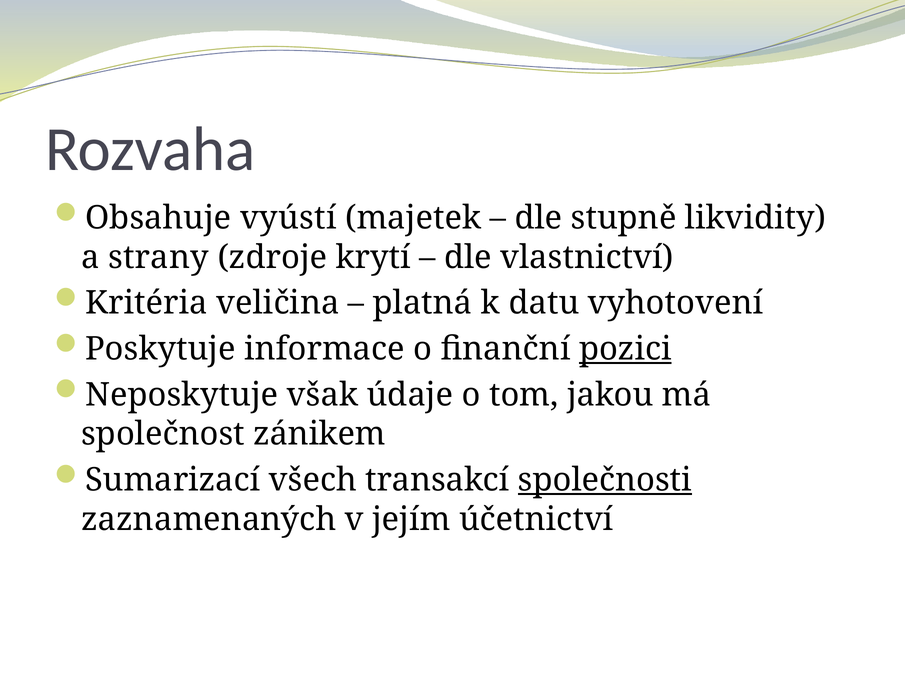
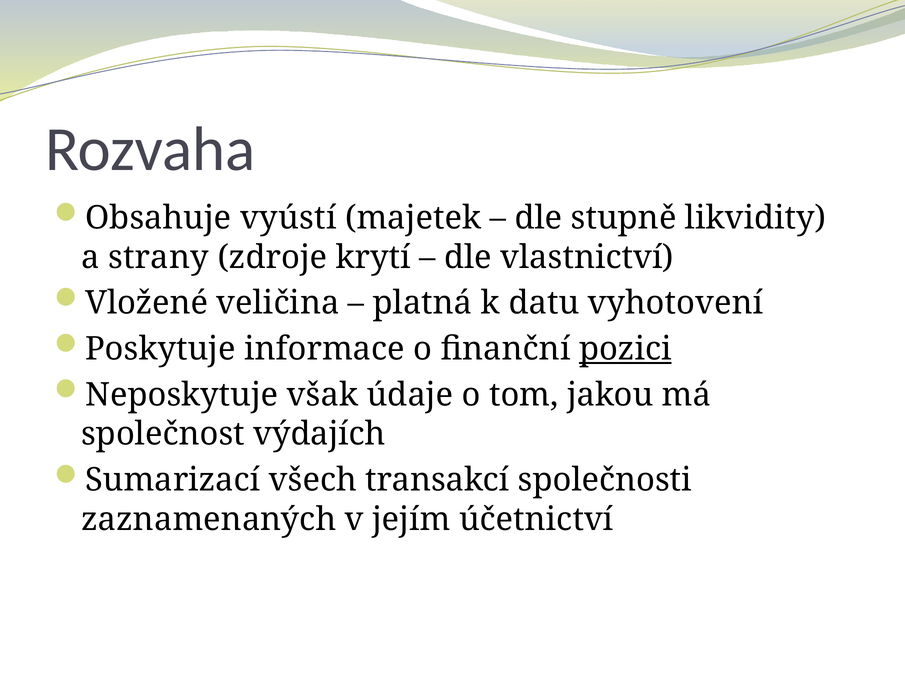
Kritéria: Kritéria -> Vložené
zánikem: zánikem -> výdajích
společnosti underline: present -> none
